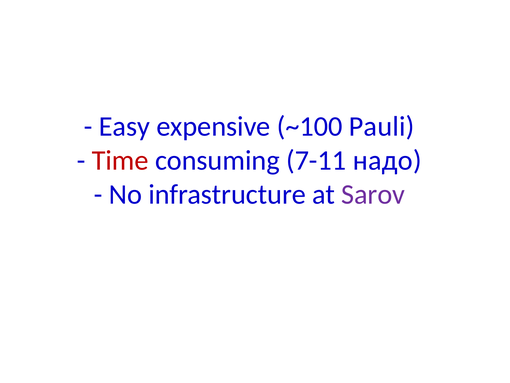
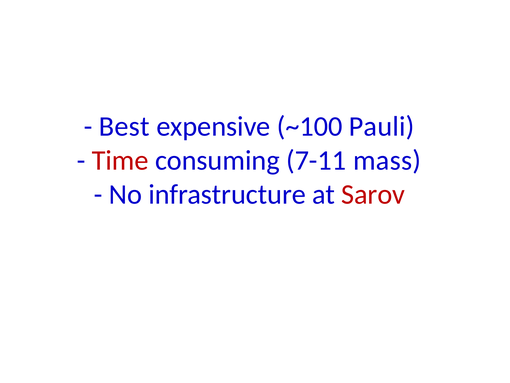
Easy: Easy -> Best
надо: надо -> mass
Sarov colour: purple -> red
